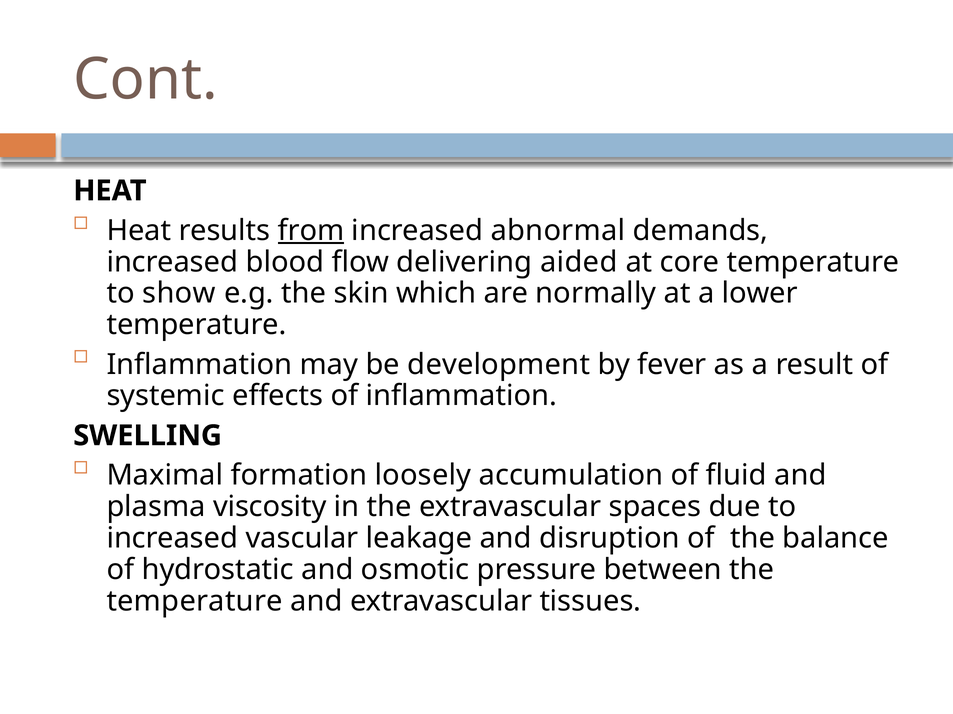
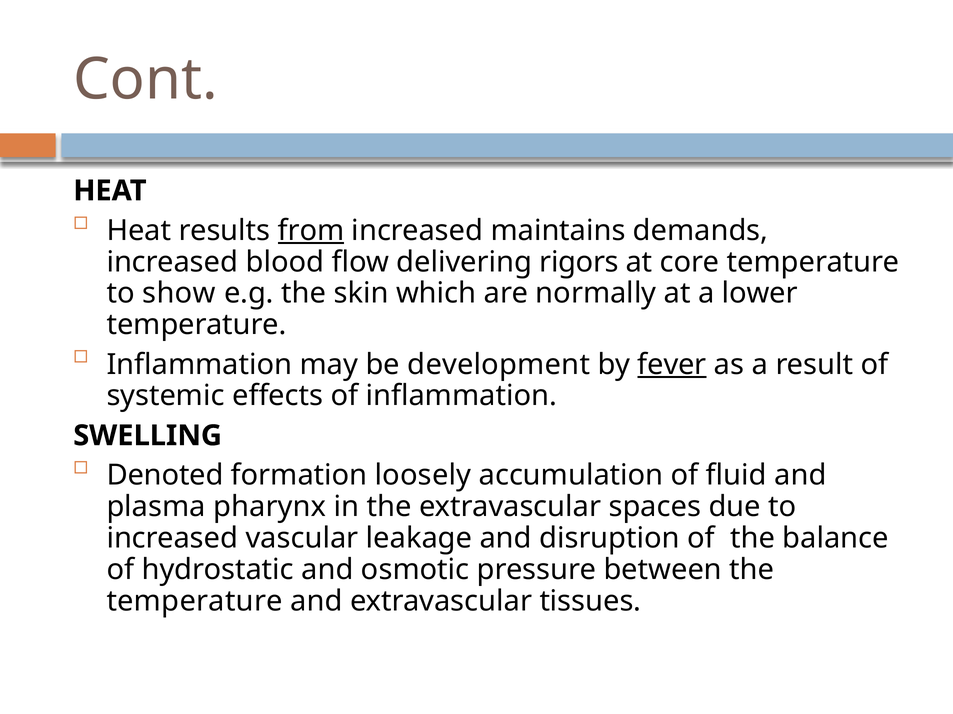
abnormal: abnormal -> maintains
aided: aided -> rigors
fever underline: none -> present
Maximal: Maximal -> Denoted
viscosity: viscosity -> pharynx
